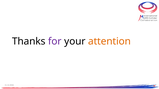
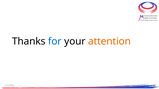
for colour: purple -> blue
